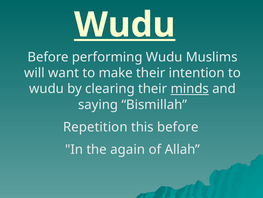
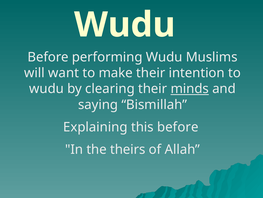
Wudu at (125, 25) underline: present -> none
Repetition: Repetition -> Explaining
again: again -> theirs
